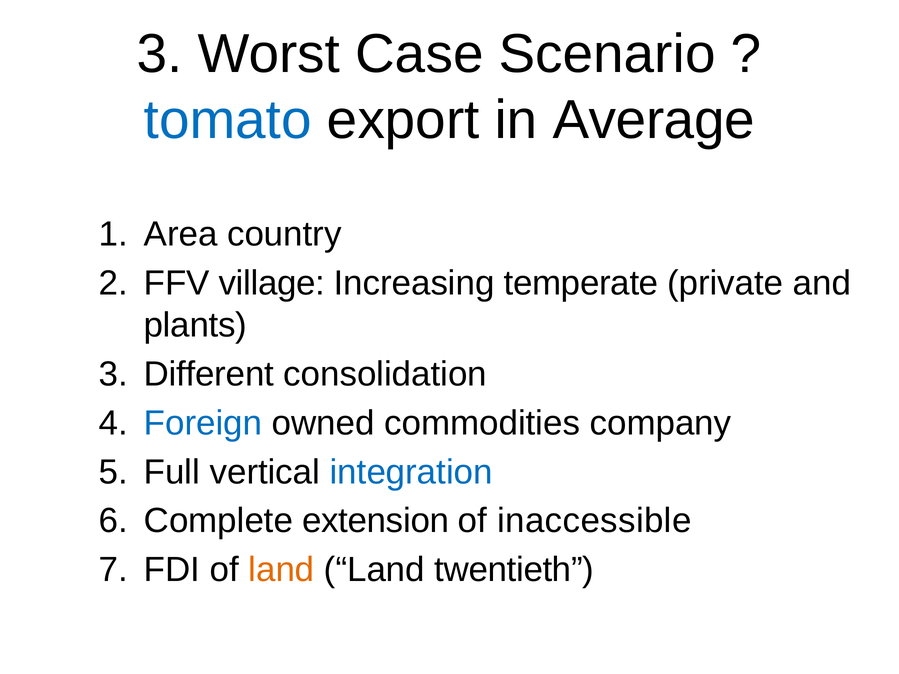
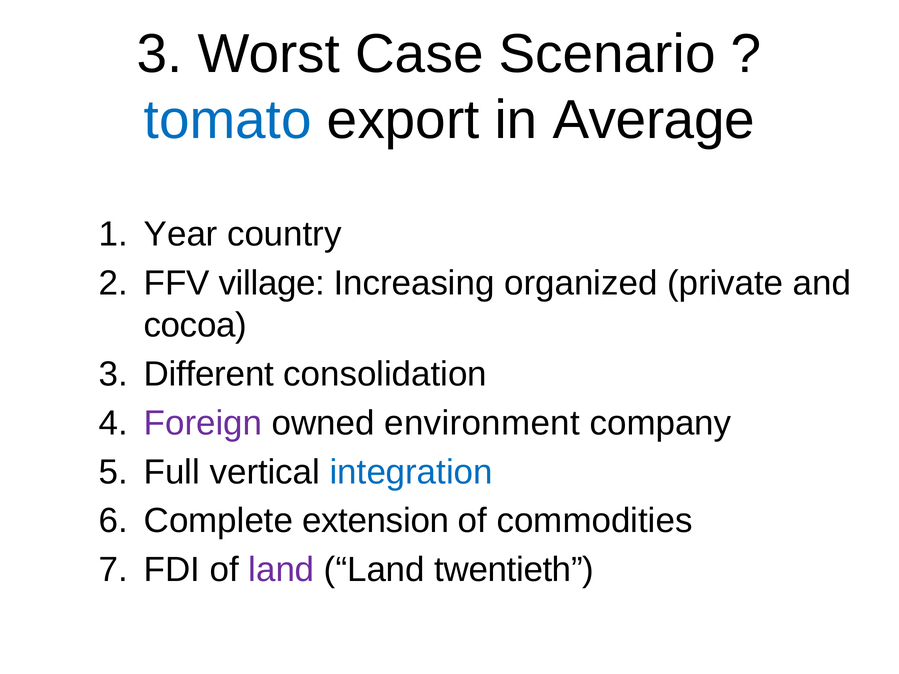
Area: Area -> Year
temperate: temperate -> organized
plants: plants -> cocoa
Foreign colour: blue -> purple
commodities: commodities -> environment
inaccessible: inaccessible -> commodities
land at (281, 570) colour: orange -> purple
